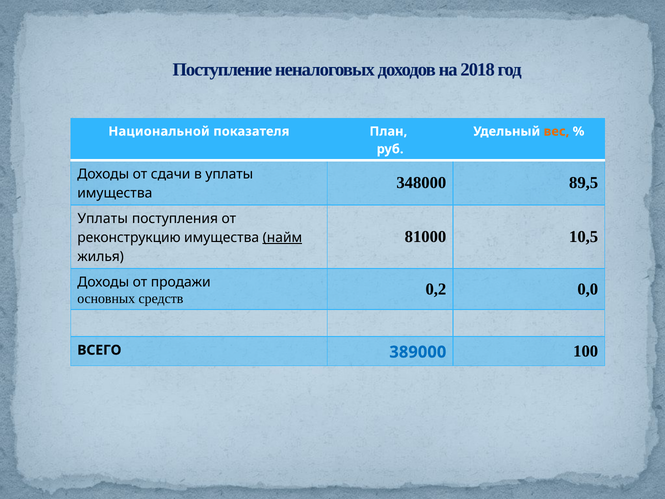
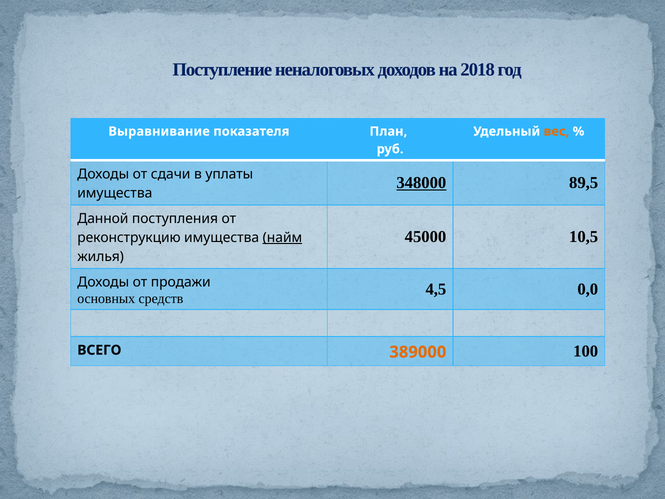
Национальной: Национальной -> Выравнивание
348000 underline: none -> present
Уплаты at (103, 219): Уплаты -> Данной
81000: 81000 -> 45000
0,2: 0,2 -> 4,5
389000 colour: blue -> orange
